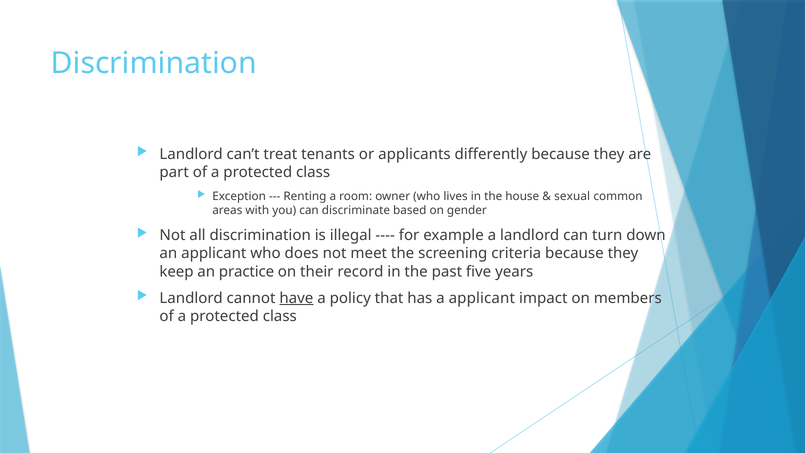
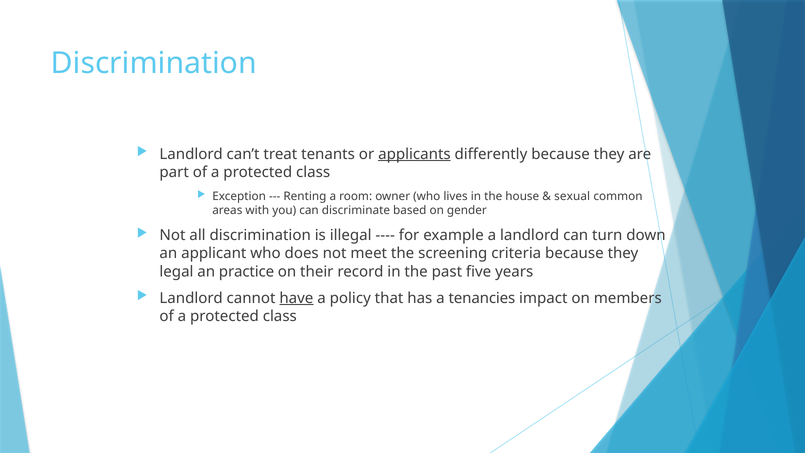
applicants underline: none -> present
keep: keep -> legal
a applicant: applicant -> tenancies
